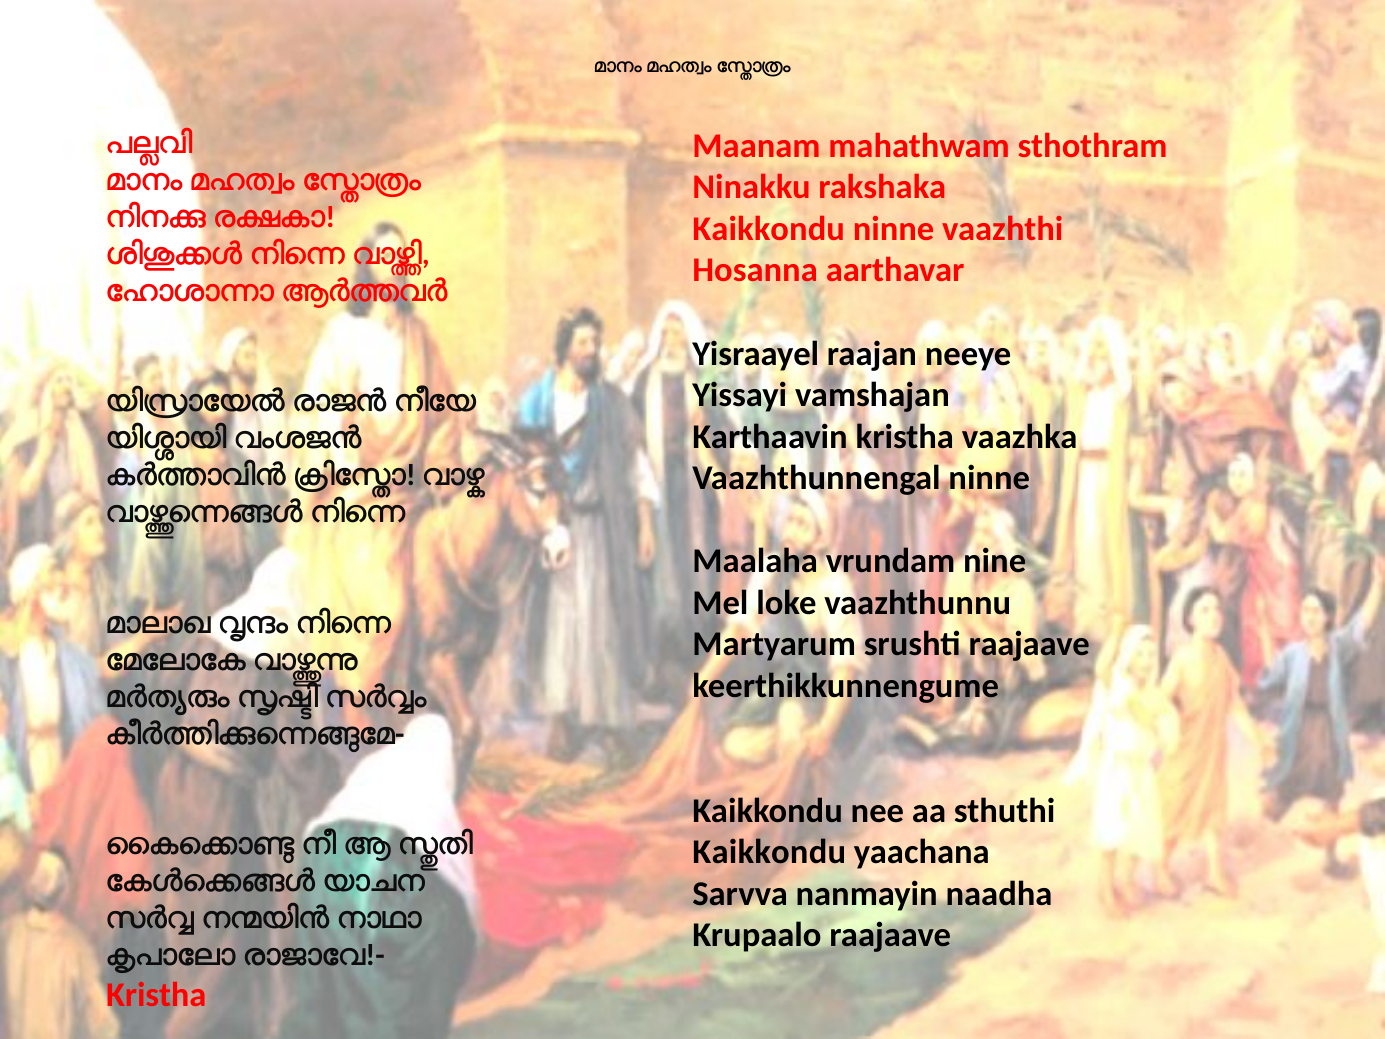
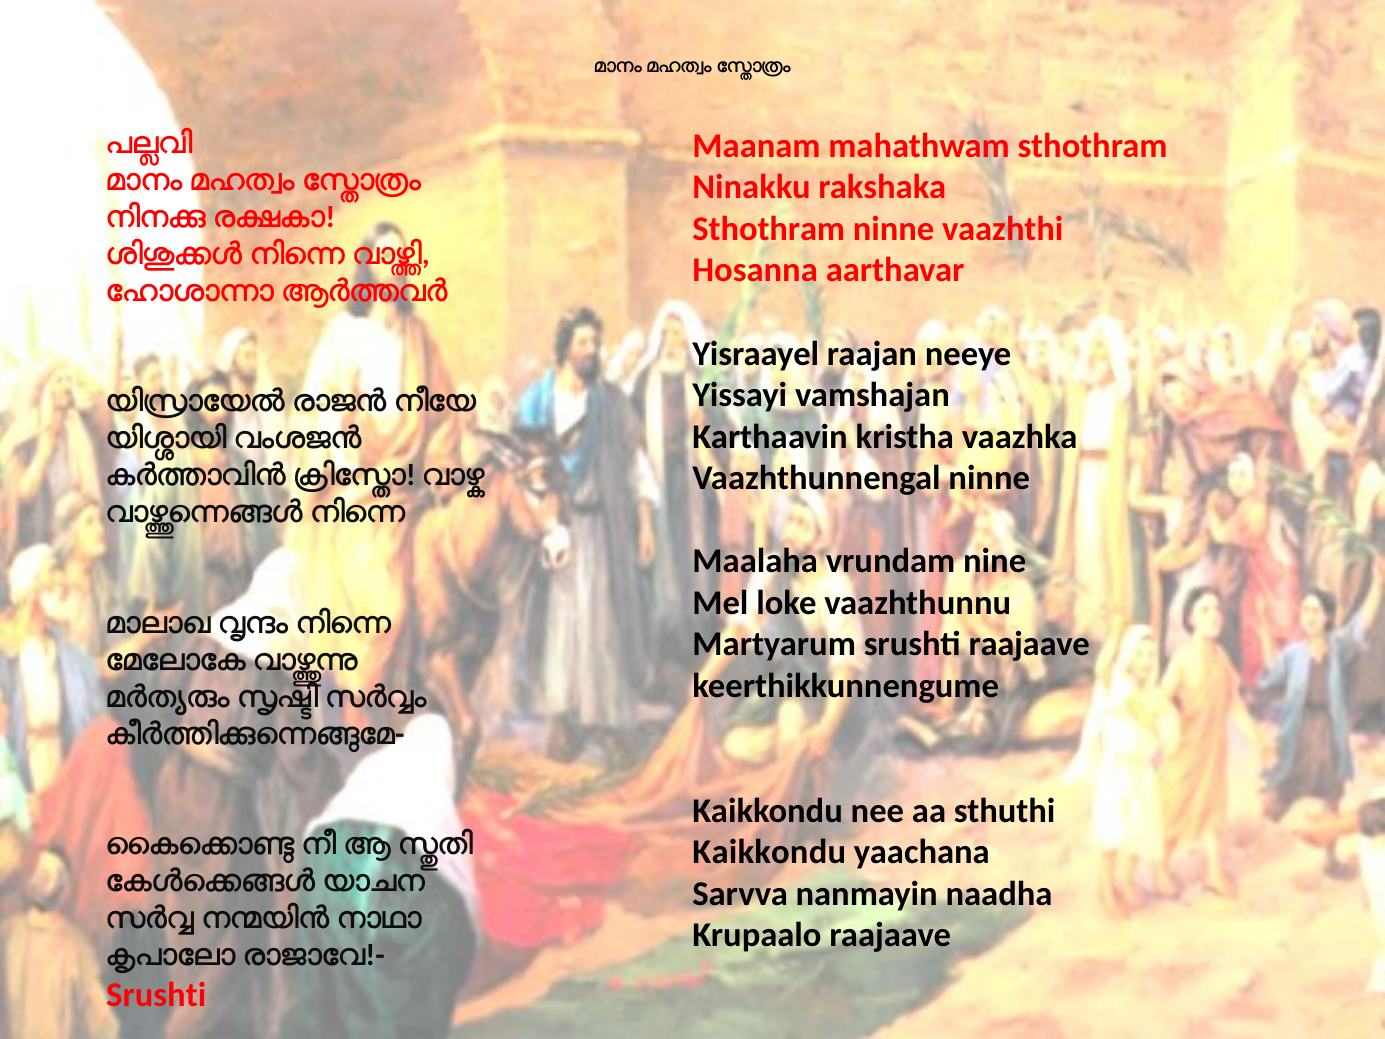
Kaikkondu at (769, 229): Kaikkondu -> Sthothram
Kristha at (156, 995): Kristha -> Srushti
